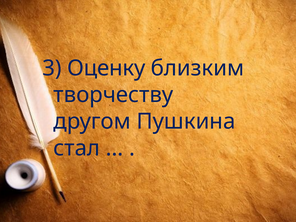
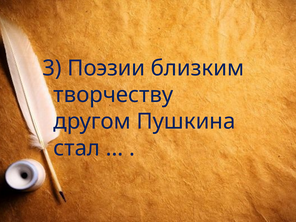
Оценку: Оценку -> Поэзии
